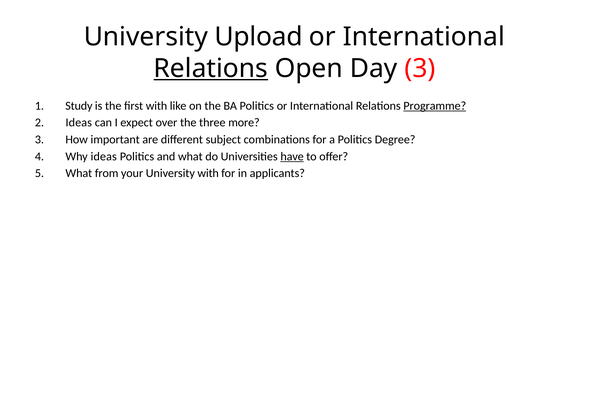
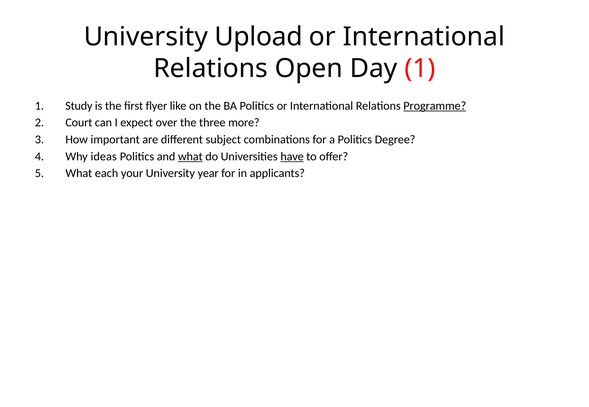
Relations at (211, 68) underline: present -> none
Day 3: 3 -> 1
first with: with -> flyer
Ideas at (79, 123): Ideas -> Court
what at (190, 157) underline: none -> present
from: from -> each
University with: with -> year
